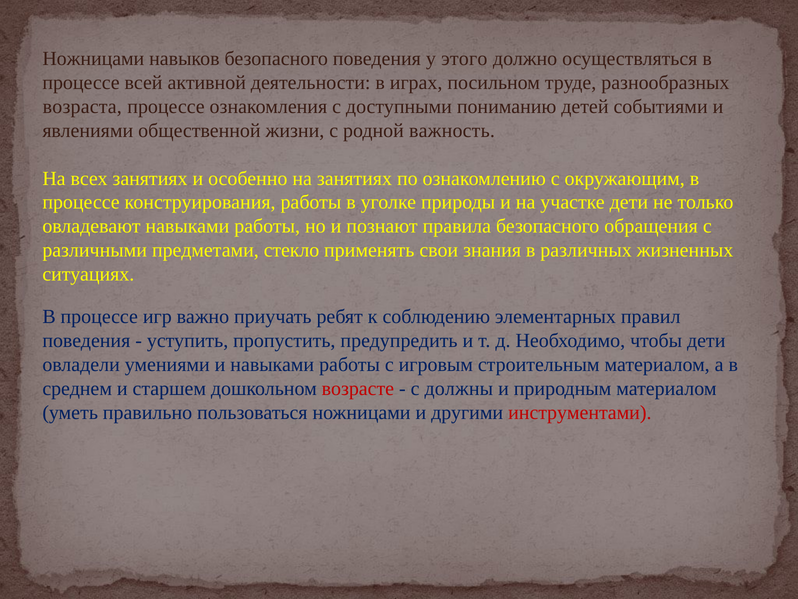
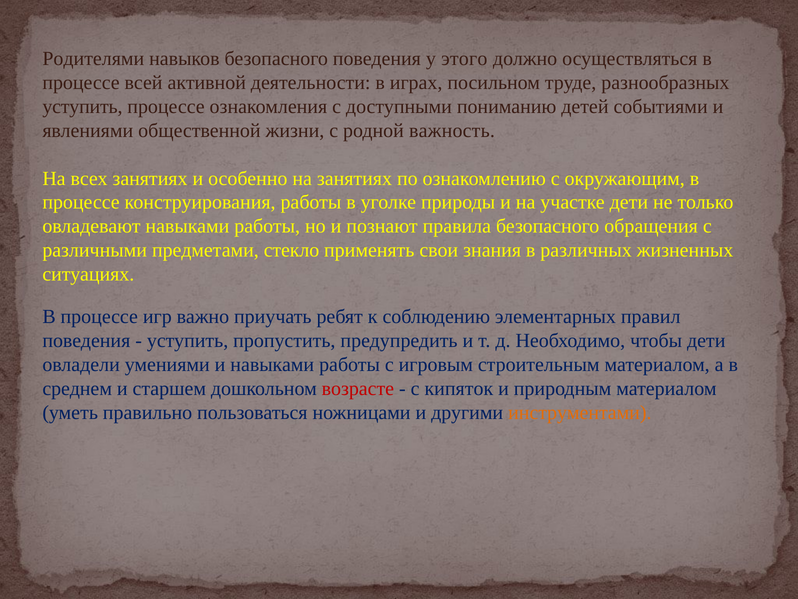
Ножницами at (93, 59): Ножницами -> Родителями
возраста at (82, 107): возраста -> уступить
должны: должны -> кипяток
инструментами colour: red -> orange
